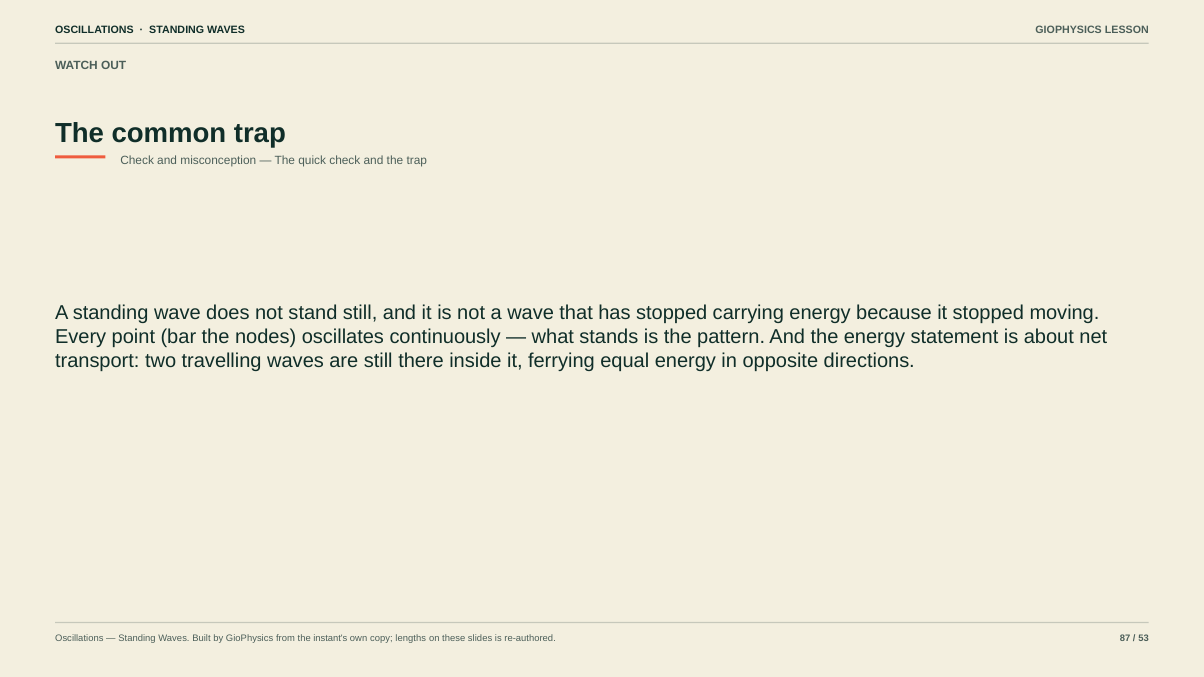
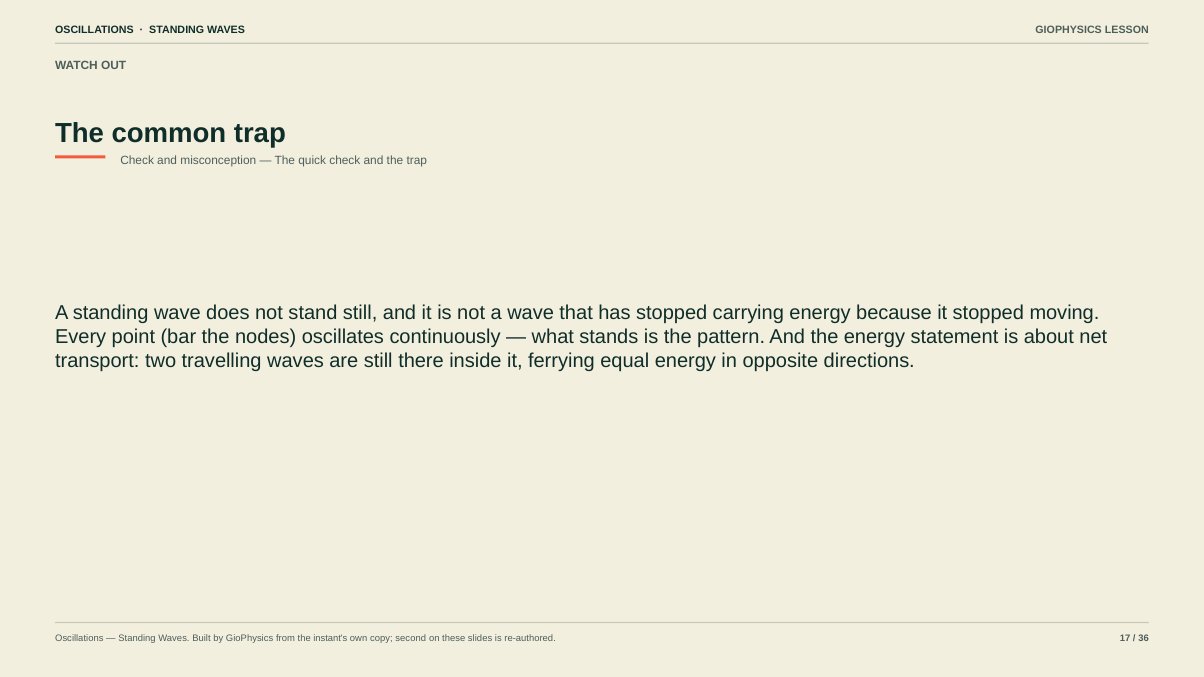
lengths: lengths -> second
87: 87 -> 17
53: 53 -> 36
